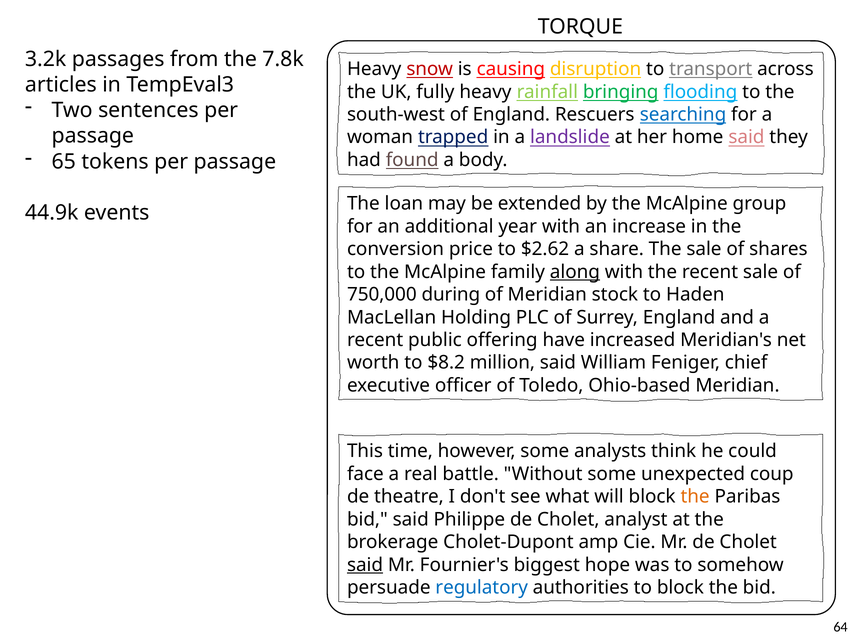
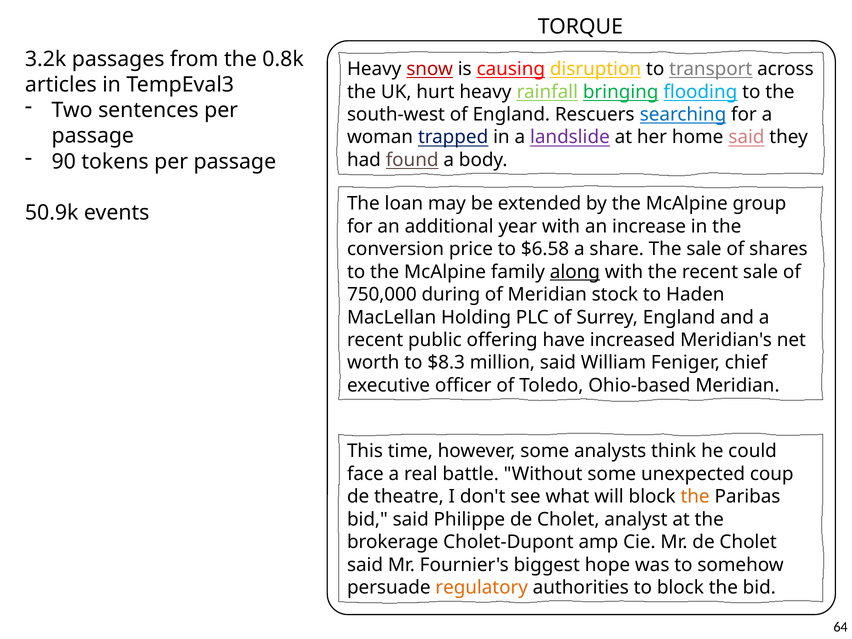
7.8k: 7.8k -> 0.8k
fully: fully -> hurt
65: 65 -> 90
44.9k: 44.9k -> 50.9k
$2.62: $2.62 -> $6.58
$8.2: $8.2 -> $8.3
said at (365, 565) underline: present -> none
regulatory colour: blue -> orange
